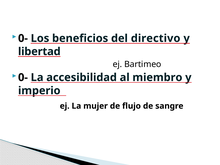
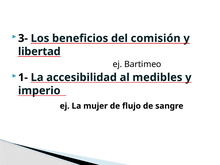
0- at (23, 38): 0- -> 3-
directivo: directivo -> comisión
0- at (23, 77): 0- -> 1-
miembro: miembro -> medibles
